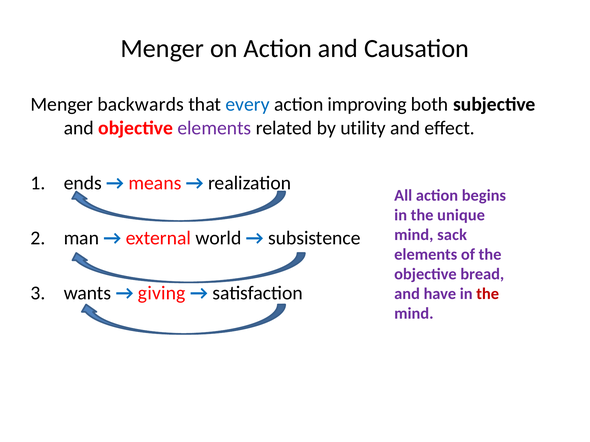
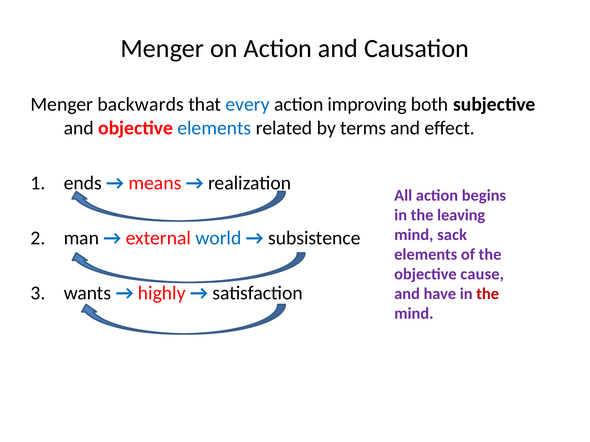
elements at (214, 128) colour: purple -> blue
utility: utility -> terms
unique: unique -> leaving
world colour: black -> blue
bread: bread -> cause
giving: giving -> highly
